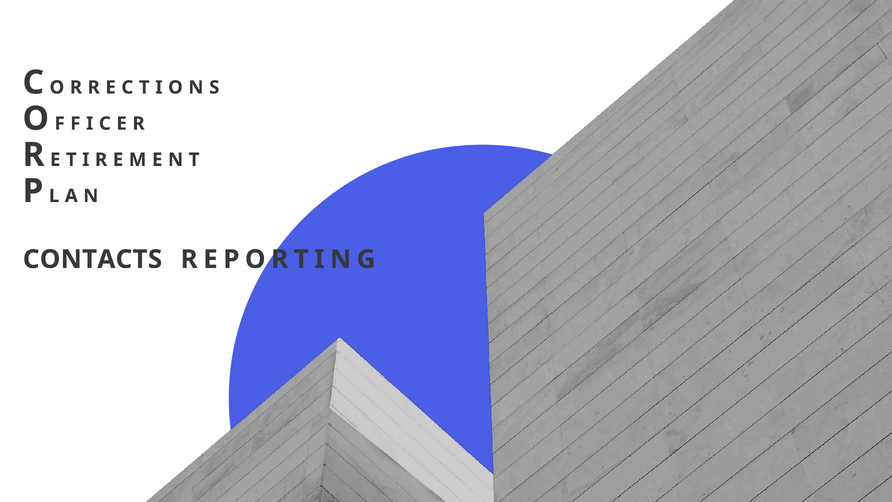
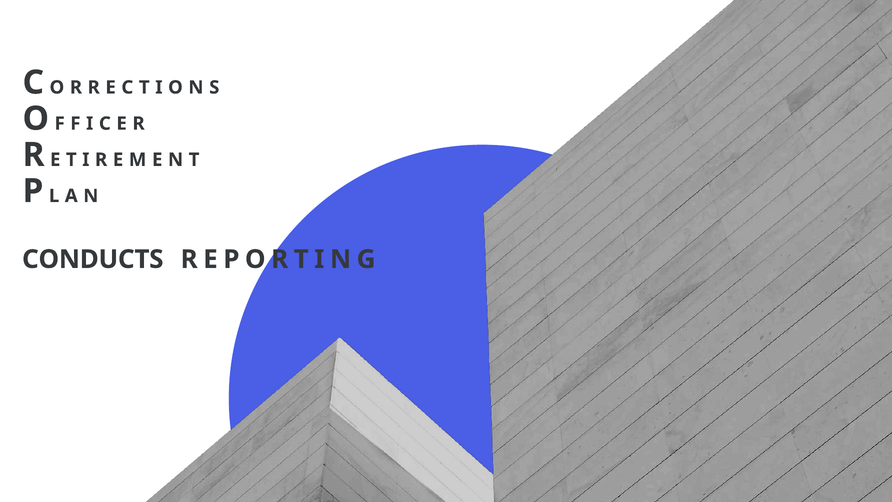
CONTACTS: CONTACTS -> CONDUCTS
